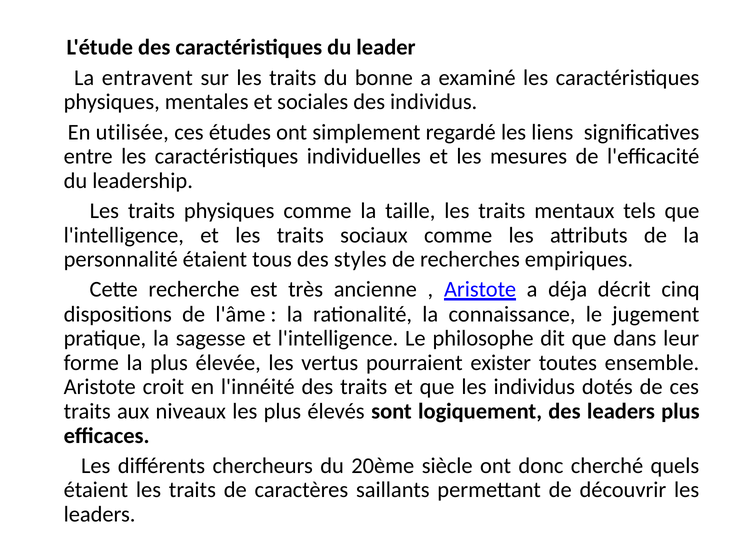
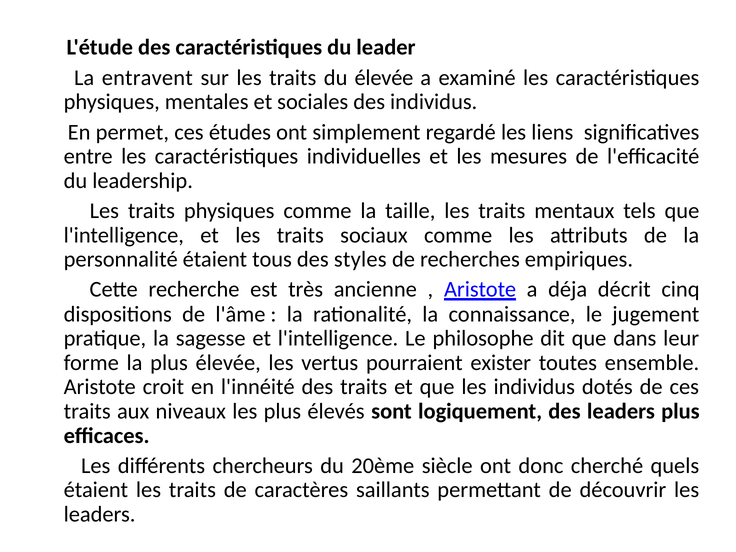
du bonne: bonne -> élevée
utilisée: utilisée -> permet
